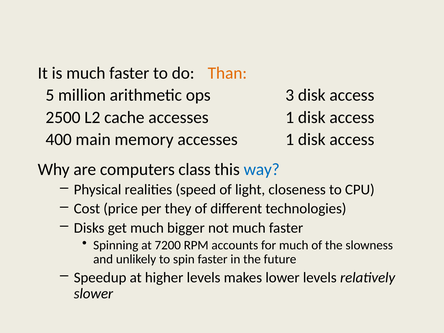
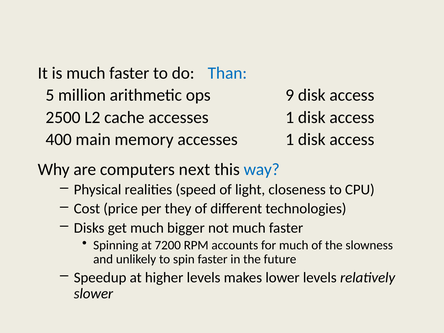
Than colour: orange -> blue
3: 3 -> 9
class: class -> next
